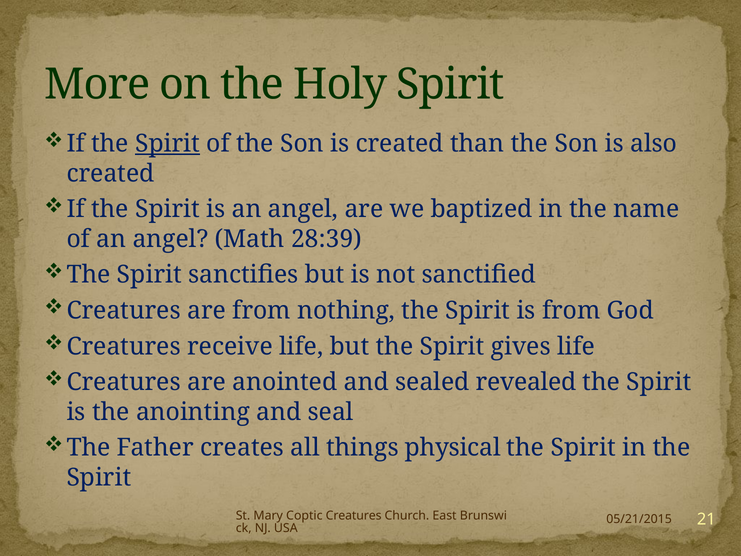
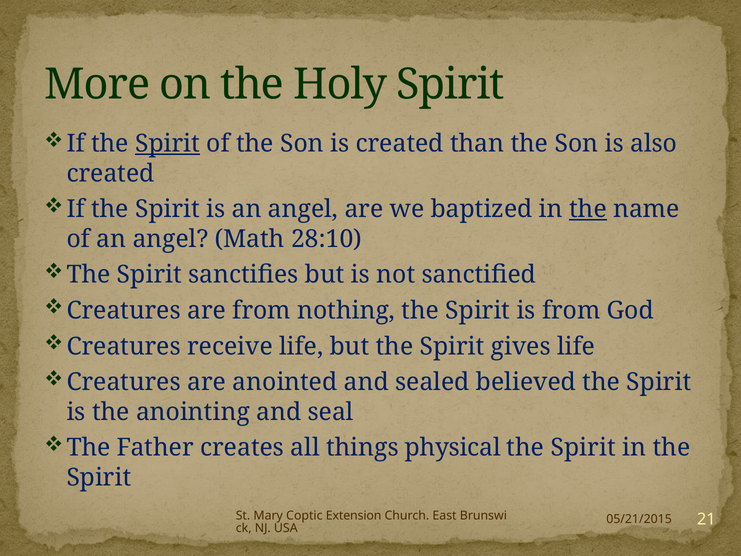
the at (588, 209) underline: none -> present
28:39: 28:39 -> 28:10
revealed: revealed -> believed
Coptic Creatures: Creatures -> Extension
